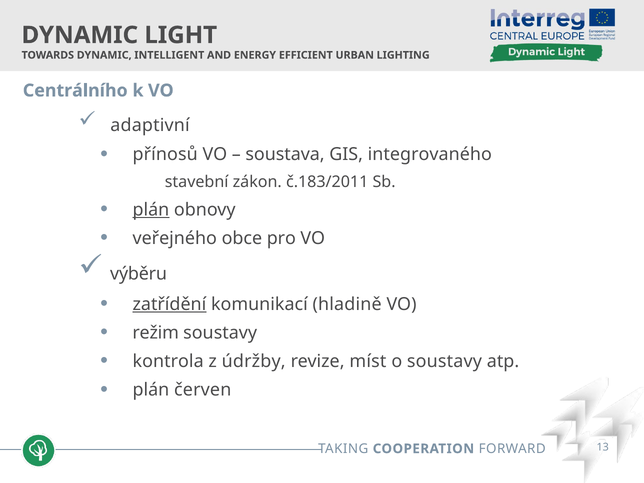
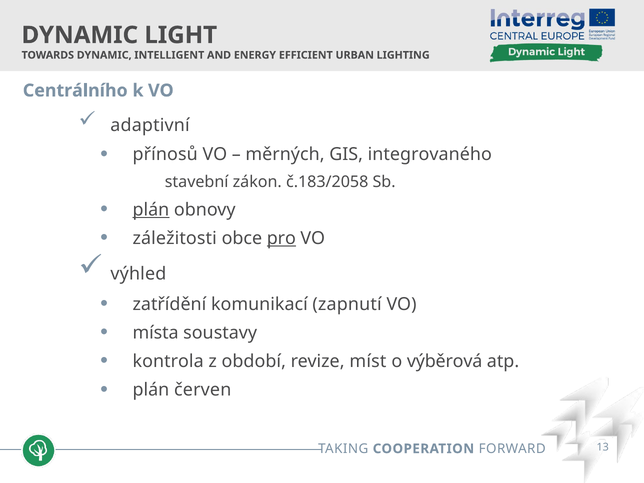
soustava: soustava -> měrných
č.183/2011: č.183/2011 -> č.183/2058
veřejného: veřejného -> záležitosti
pro underline: none -> present
výběru: výběru -> výhled
zatřídění underline: present -> none
hladině: hladině -> zapnutí
režim: režim -> místa
údržby: údržby -> období
o soustavy: soustavy -> výběrová
